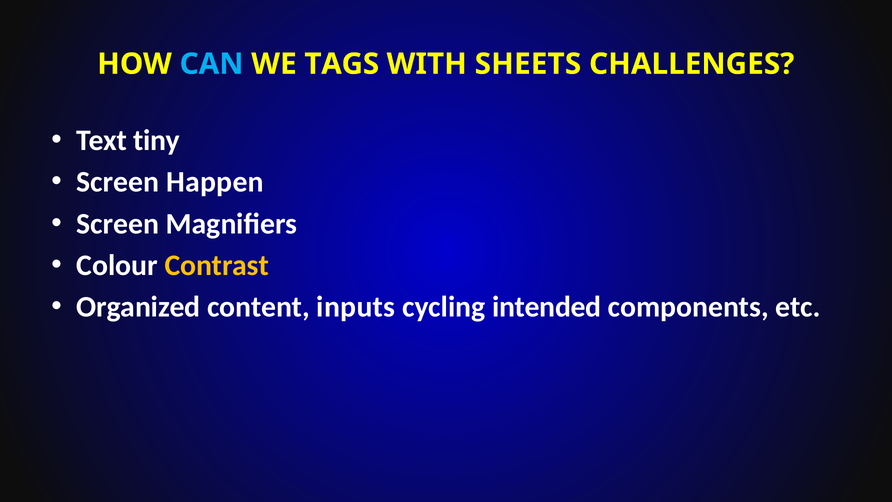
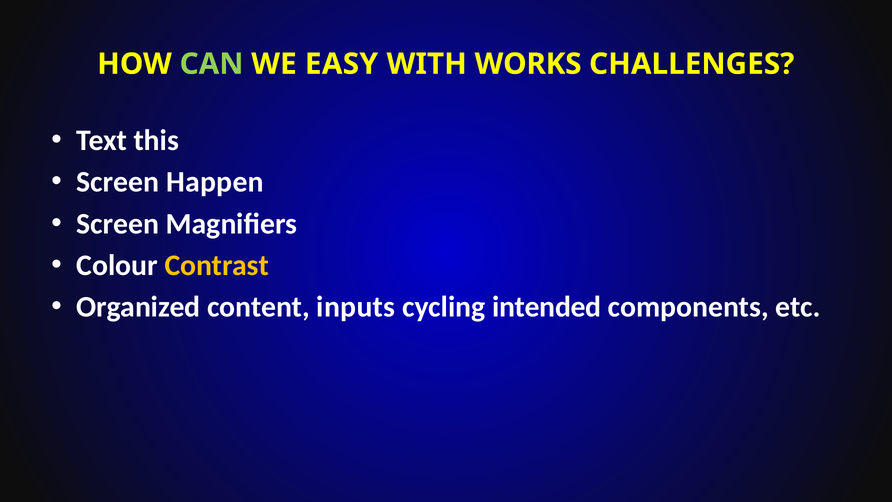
CAN colour: light blue -> light green
TAGS: TAGS -> EASY
SHEETS: SHEETS -> WORKS
tiny: tiny -> this
